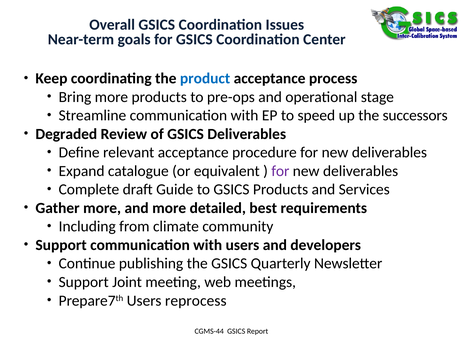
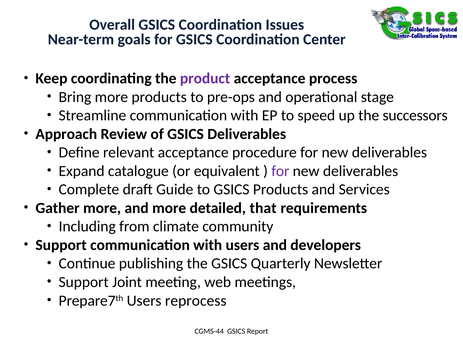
product colour: blue -> purple
Degraded: Degraded -> Approach
best: best -> that
